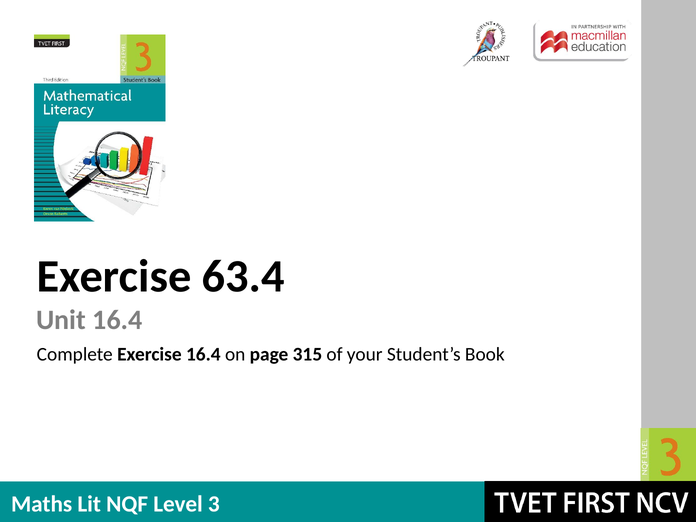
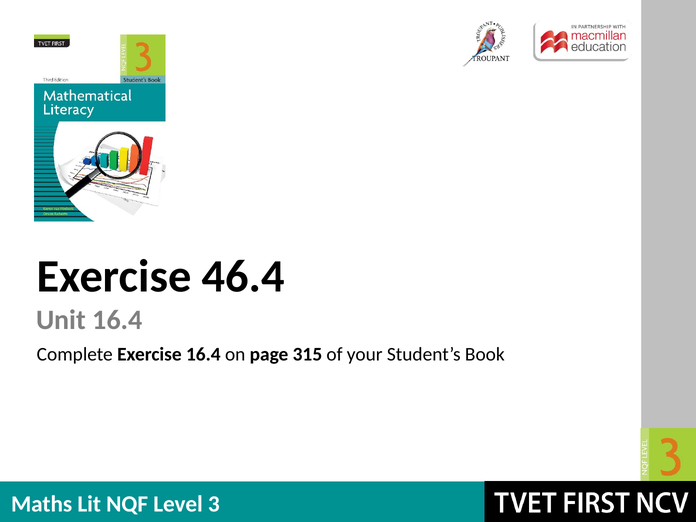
63.4: 63.4 -> 46.4
